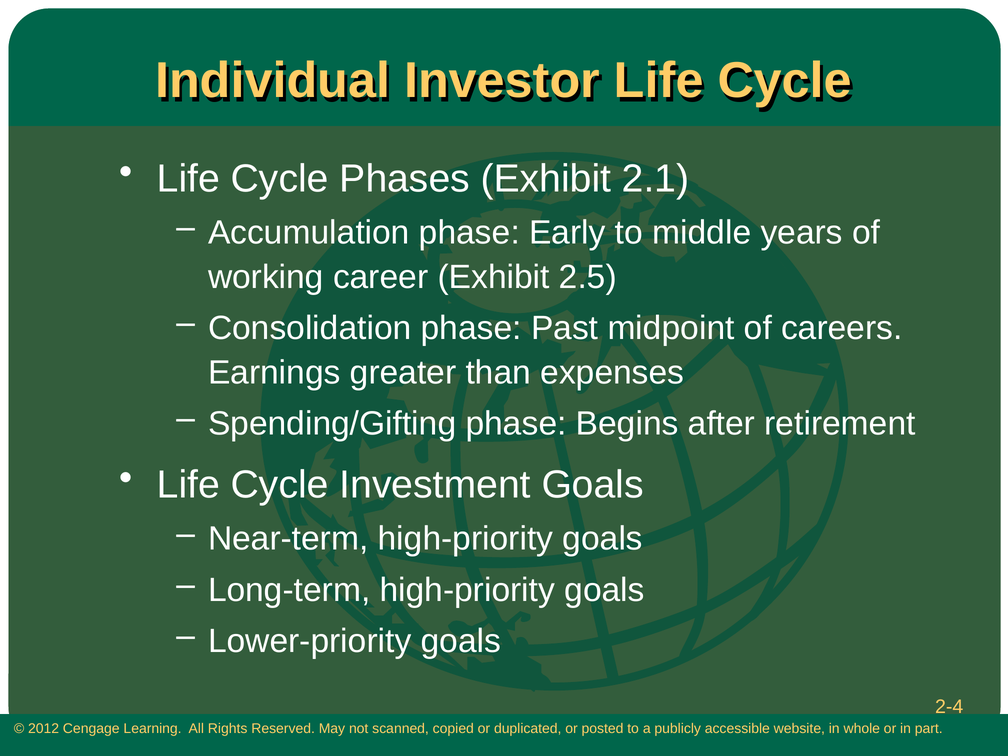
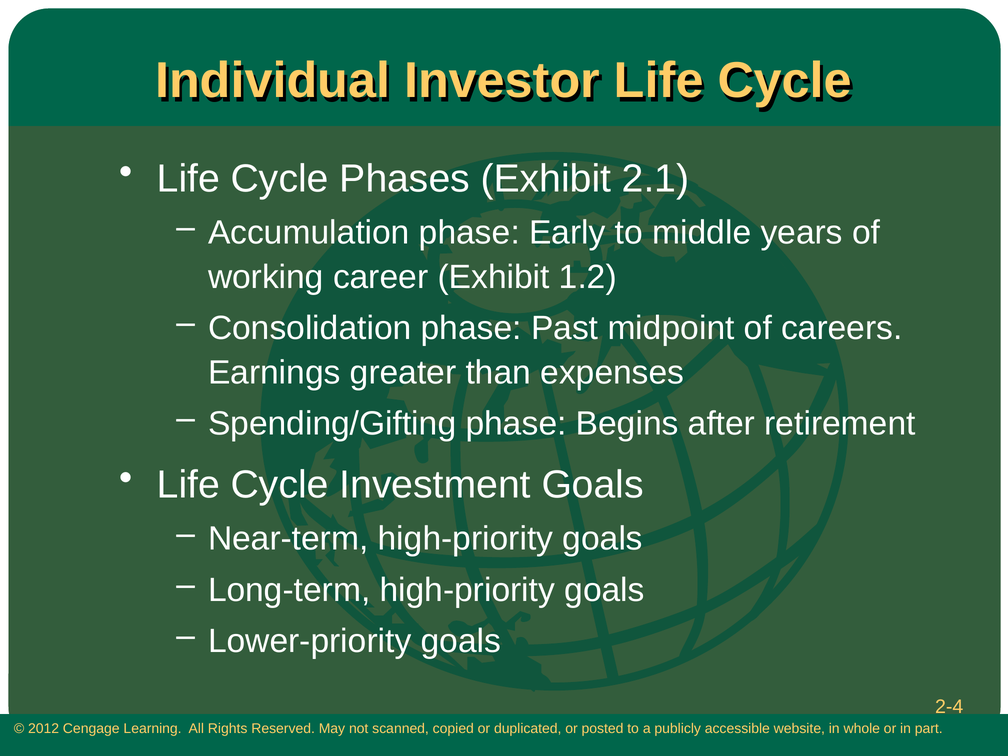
2.5: 2.5 -> 1.2
